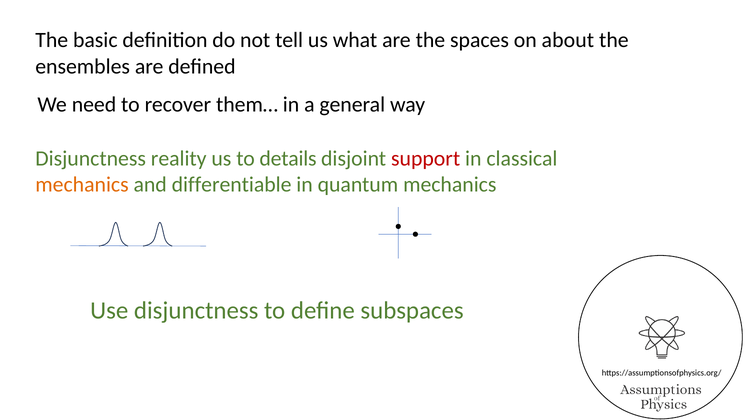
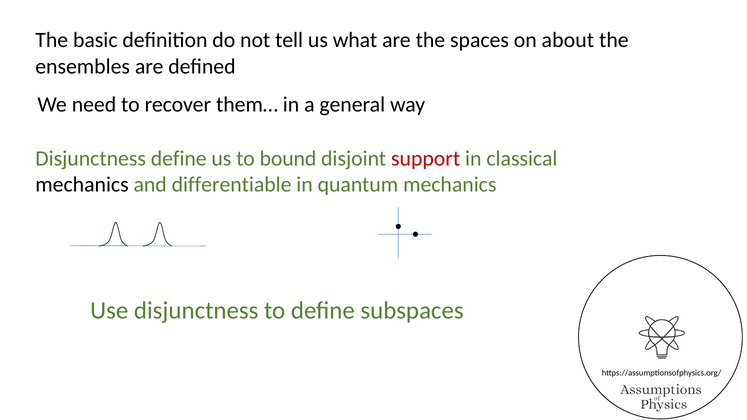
Disjunctness reality: reality -> define
details: details -> bound
mechanics at (82, 185) colour: orange -> black
